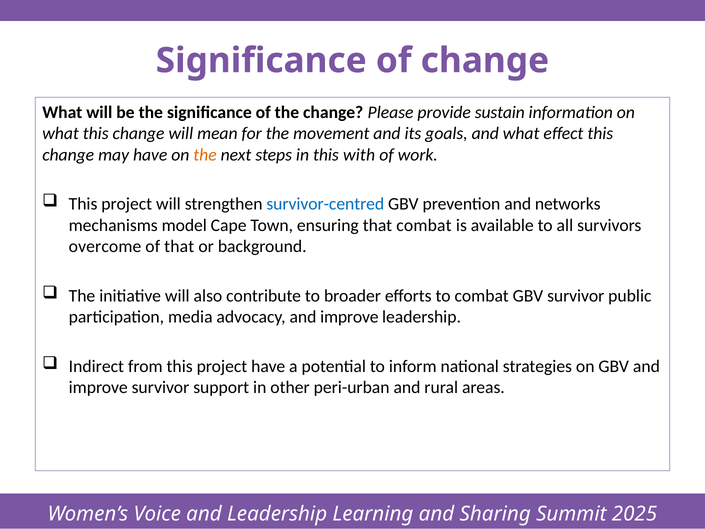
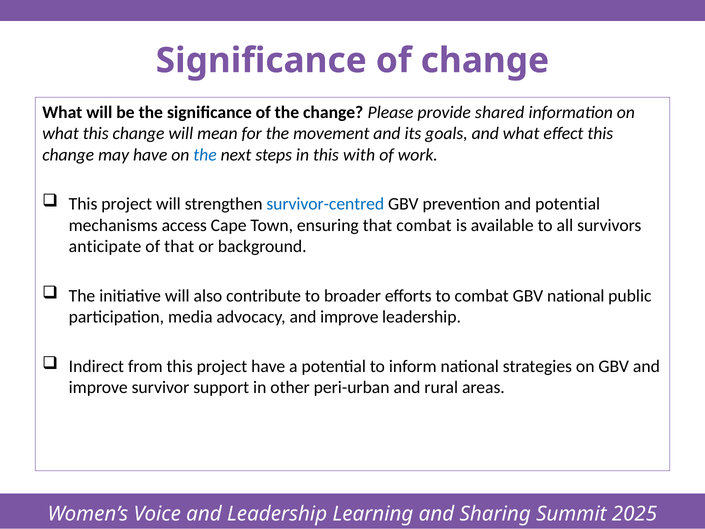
sustain: sustain -> shared
the at (205, 155) colour: orange -> blue
and networks: networks -> potential
model: model -> access
overcome: overcome -> anticipate
GBV survivor: survivor -> national
